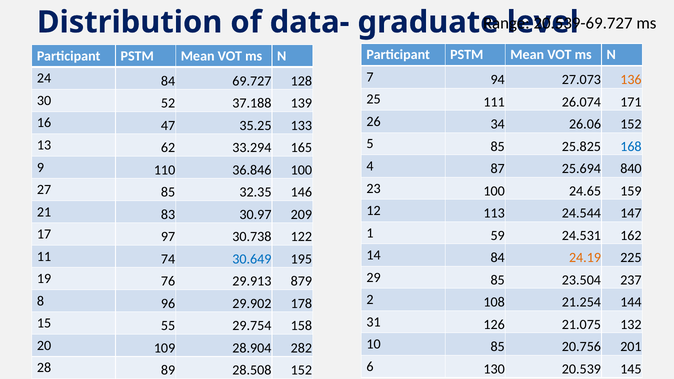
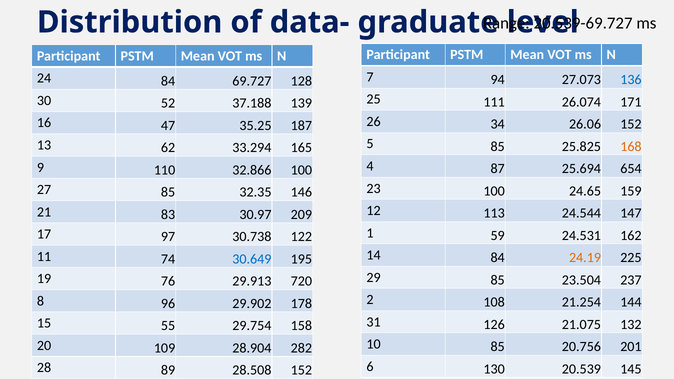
136 colour: orange -> blue
133: 133 -> 187
168 colour: blue -> orange
840: 840 -> 654
36.846: 36.846 -> 32.866
879: 879 -> 720
